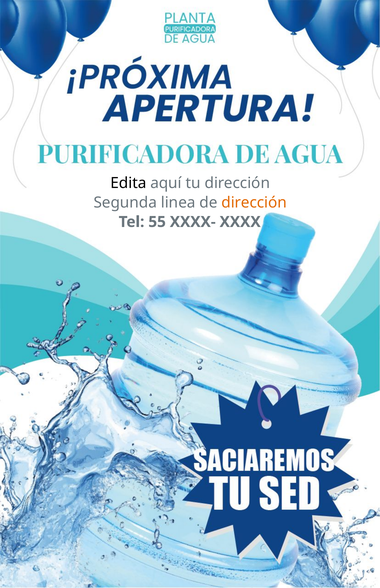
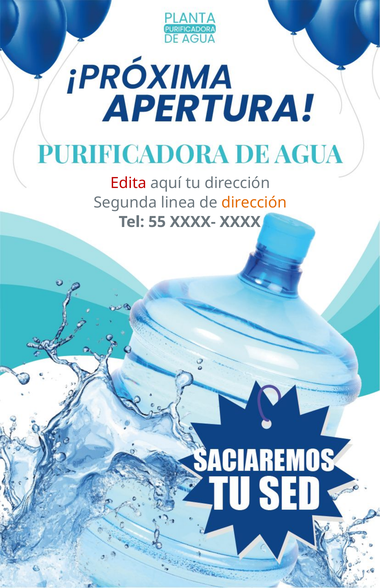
Edita colour: black -> red
